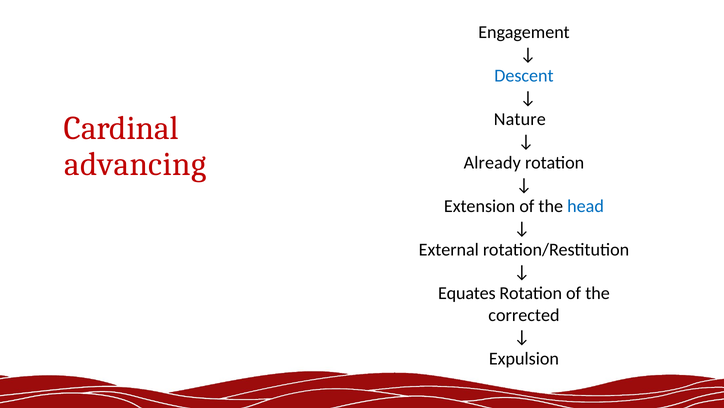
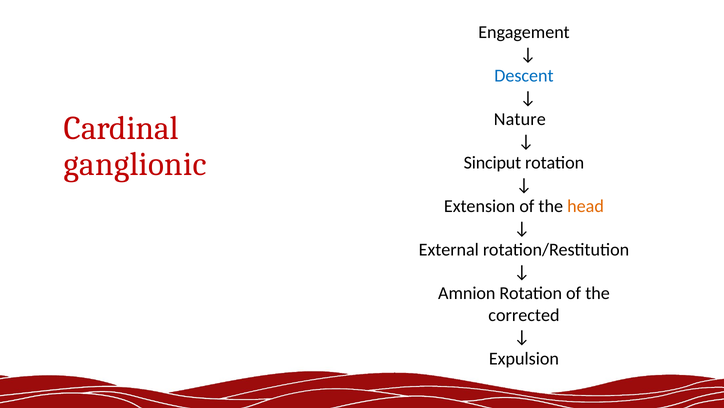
advancing: advancing -> ganglionic
Already: Already -> Sinciput
head colour: blue -> orange
Equates: Equates -> Amnion
